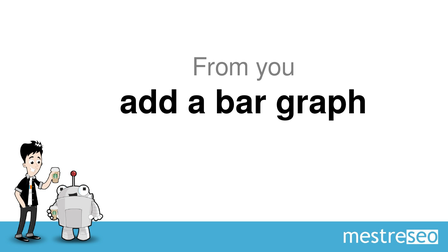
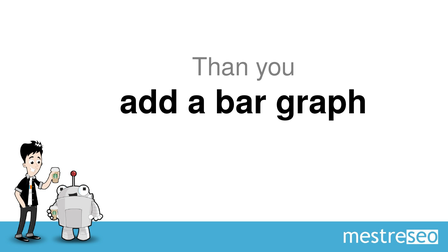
From: From -> Than
